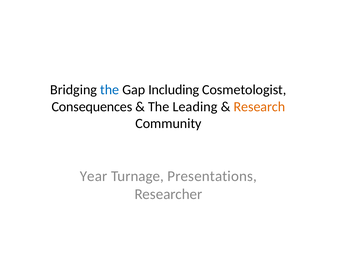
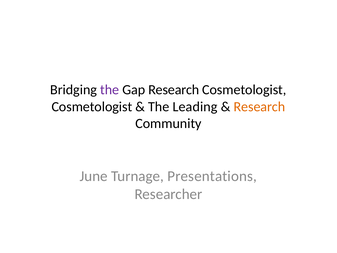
the at (110, 90) colour: blue -> purple
Gap Including: Including -> Research
Consequences at (92, 107): Consequences -> Cosmetologist
Year: Year -> June
